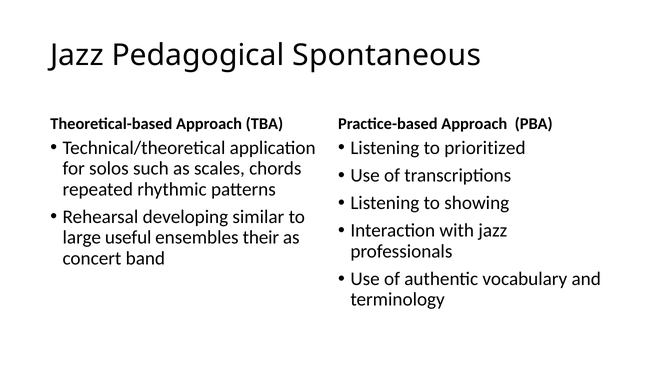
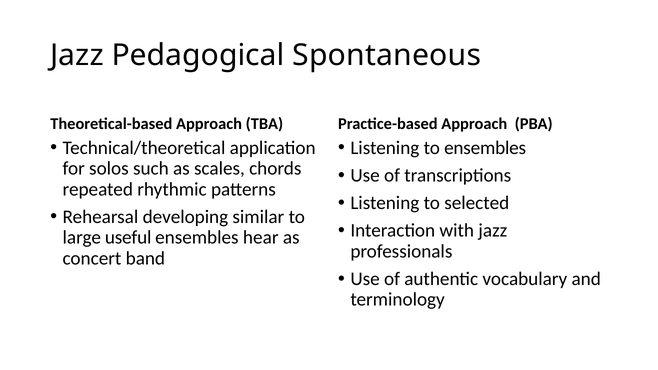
to prioritized: prioritized -> ensembles
showing: showing -> selected
their: their -> hear
